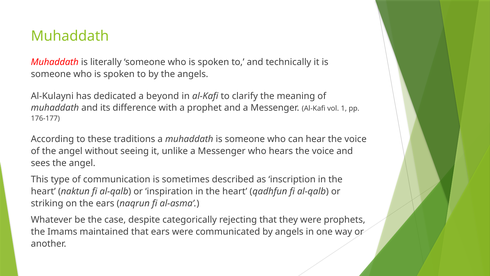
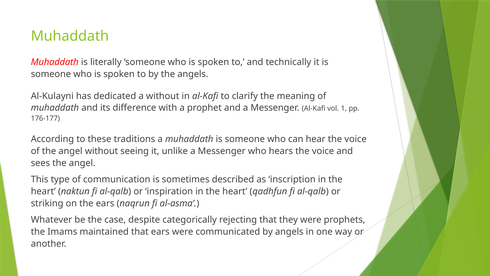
a beyond: beyond -> without
